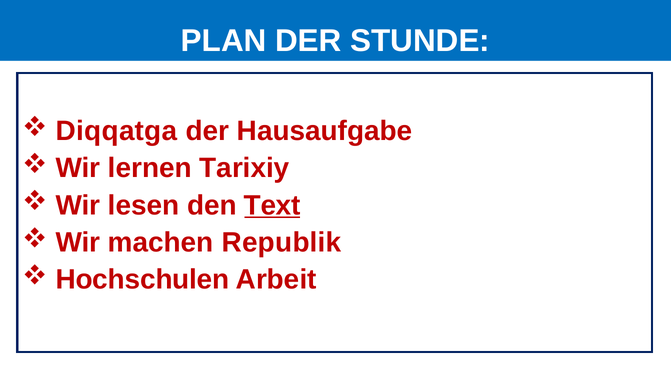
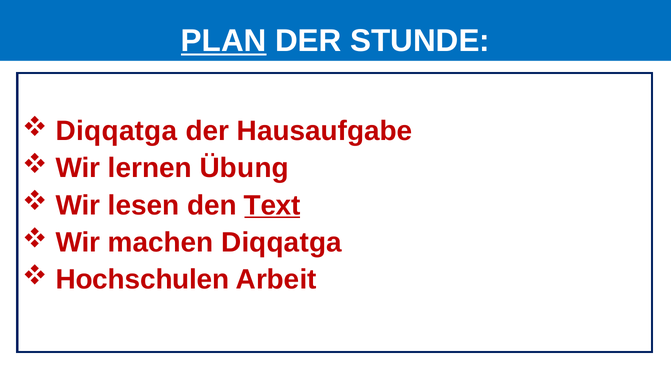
PLAN underline: none -> present
Tarixiy: Tarixiy -> Übung
machen Republik: Republik -> Diqqatga
